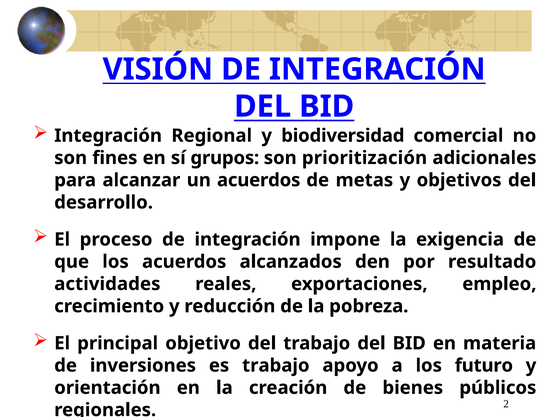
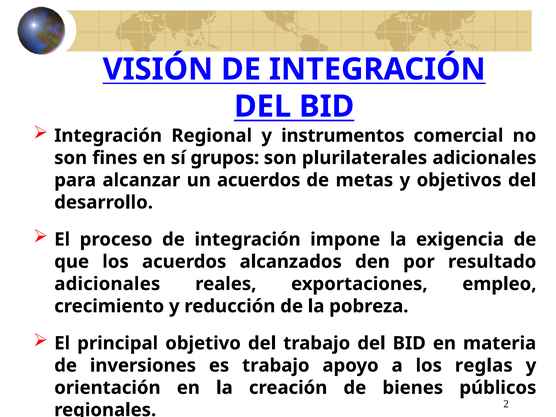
biodiversidad: biodiversidad -> instrumentos
prioritización: prioritización -> plurilaterales
actividades at (107, 284): actividades -> adicionales
futuro: futuro -> reglas
